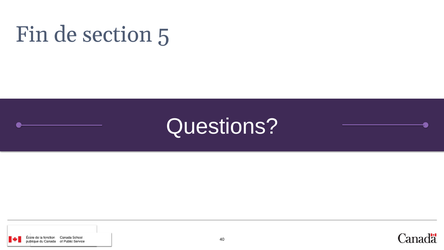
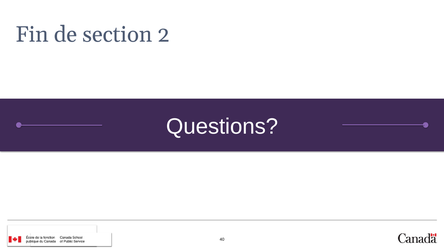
5: 5 -> 2
